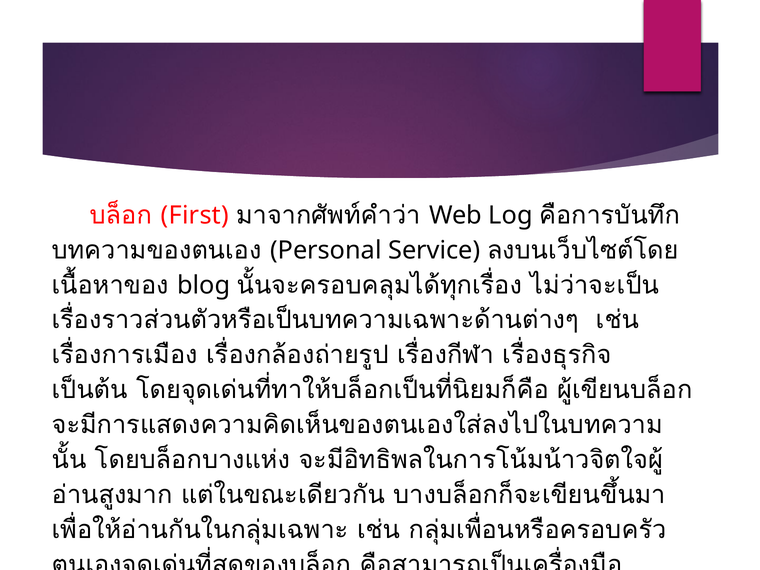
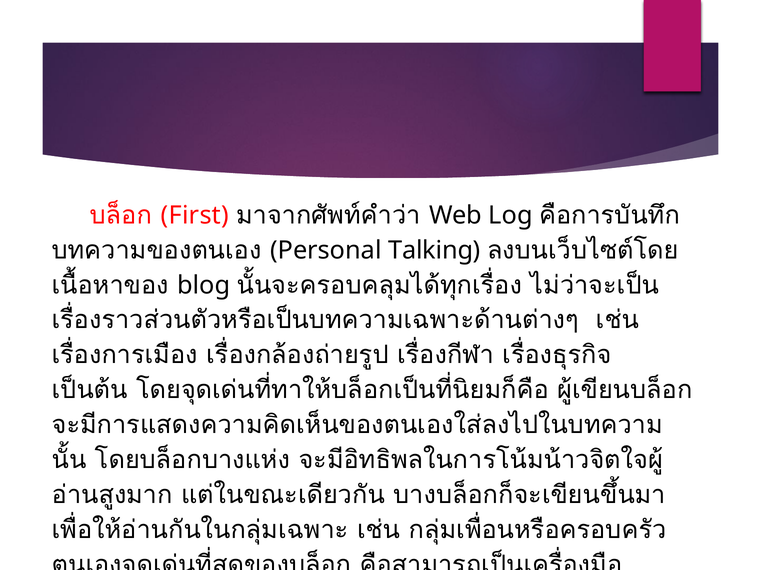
Service: Service -> Talking
